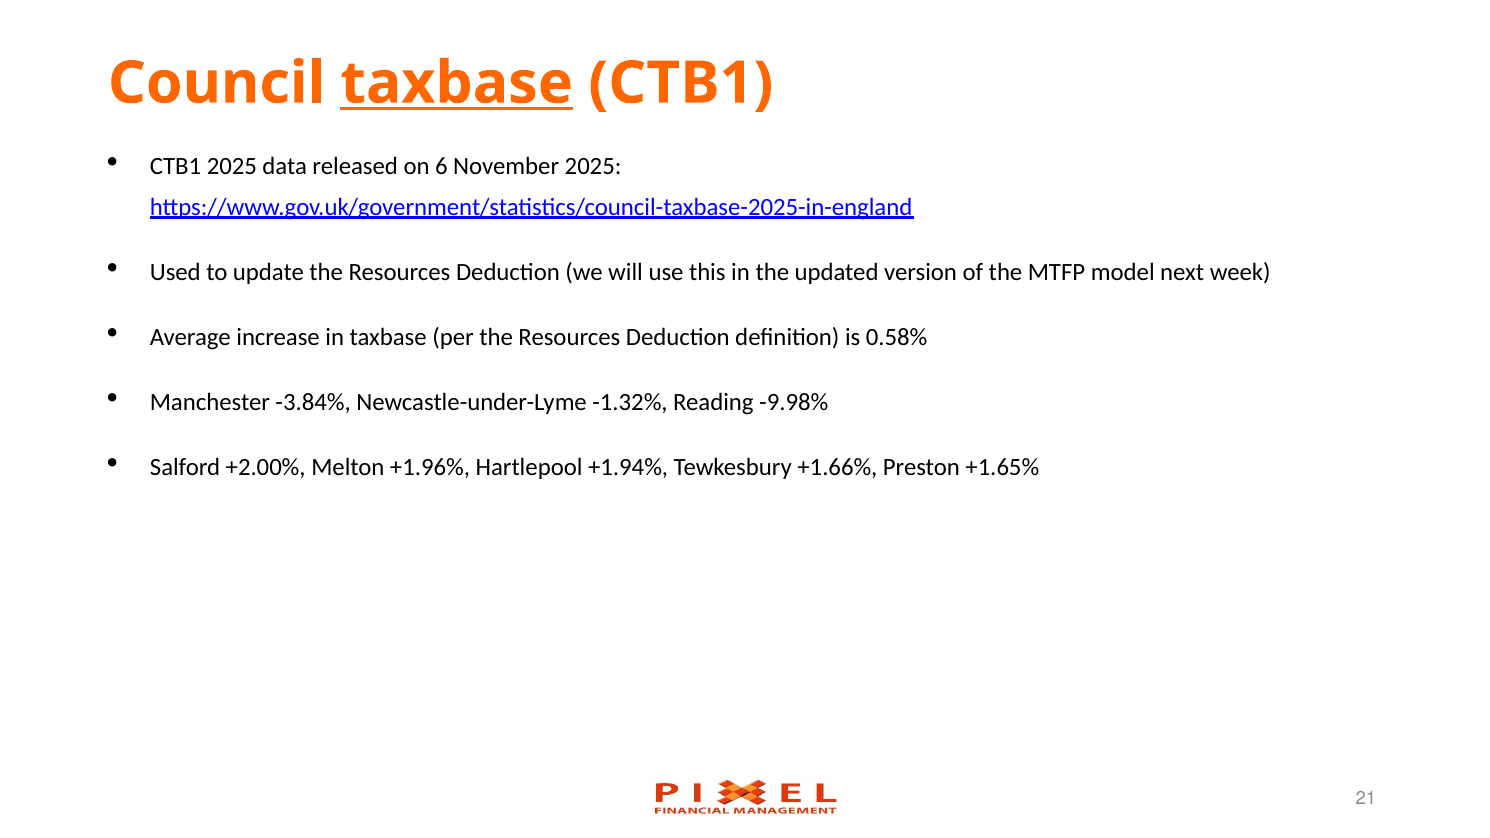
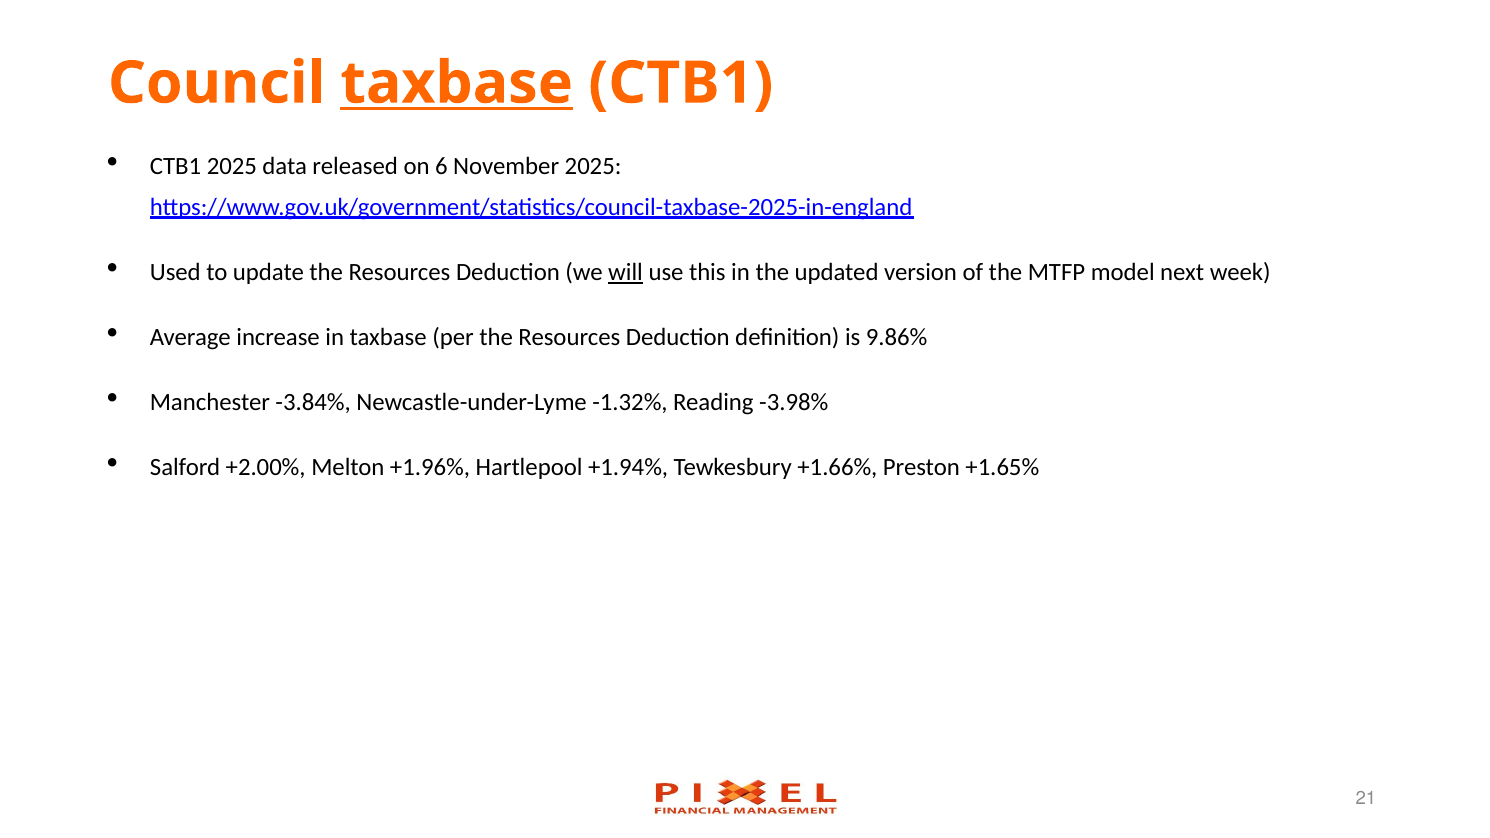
will underline: none -> present
0.58%: 0.58% -> 9.86%
-9.98%: -9.98% -> -3.98%
